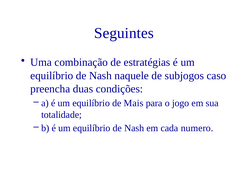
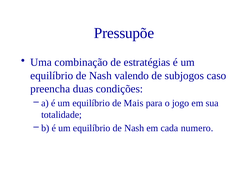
Seguintes: Seguintes -> Pressupõe
naquele: naquele -> valendo
